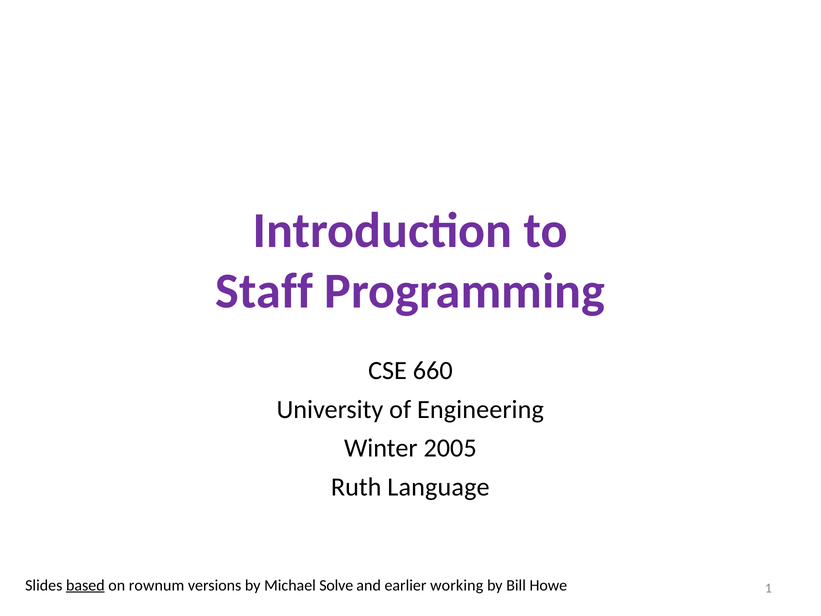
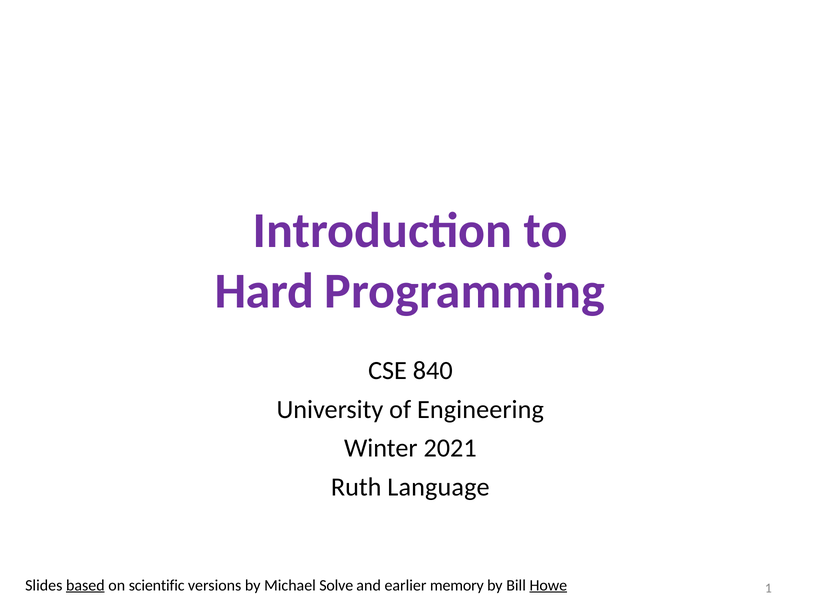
Staff: Staff -> Hard
660: 660 -> 840
2005: 2005 -> 2021
rownum: rownum -> scientific
working: working -> memory
Howe underline: none -> present
